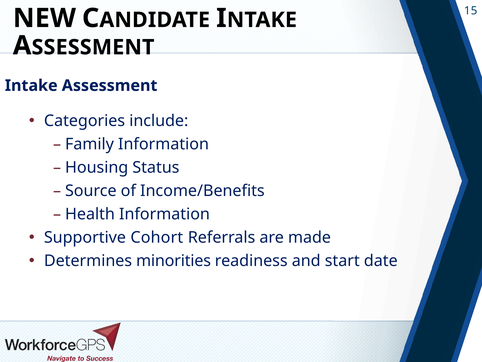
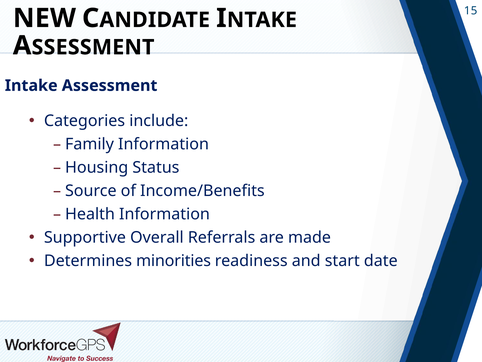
Cohort: Cohort -> Overall
